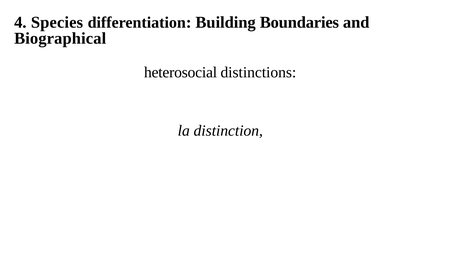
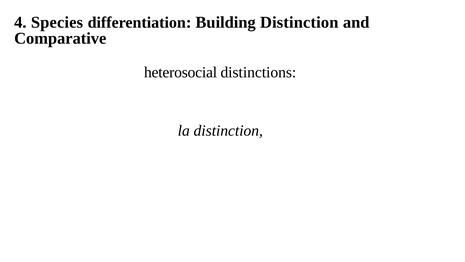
Building Boundaries: Boundaries -> Distinction
Biographical: Biographical -> Comparative
